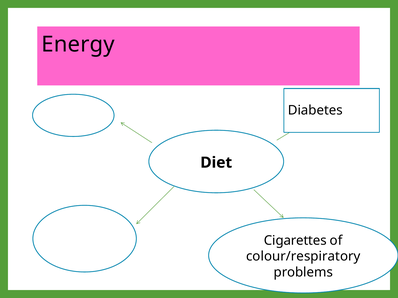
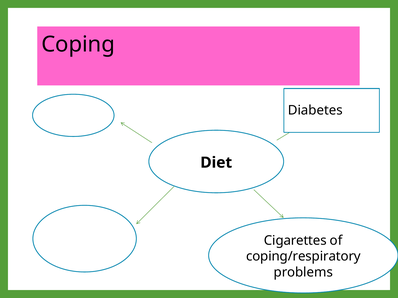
Energy: Energy -> Coping
colour/respiratory: colour/respiratory -> coping/respiratory
